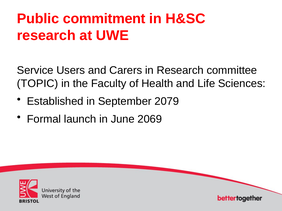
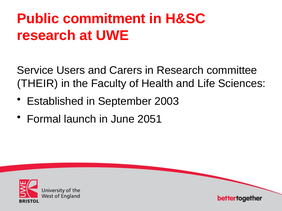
TOPIC: TOPIC -> THEIR
2079: 2079 -> 2003
2069: 2069 -> 2051
